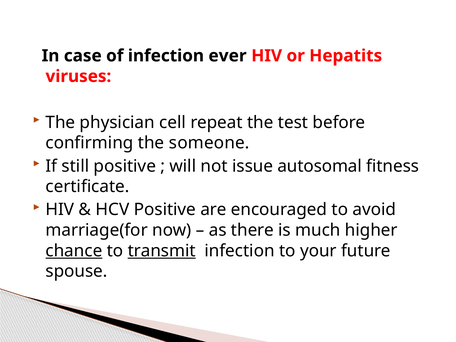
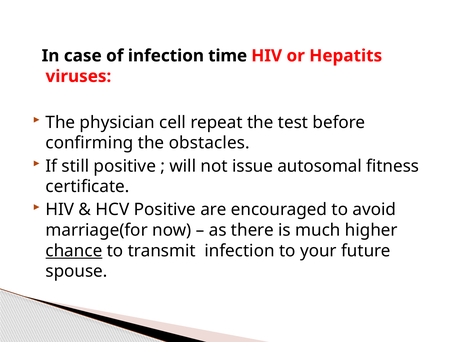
ever: ever -> time
someone: someone -> obstacles
transmit underline: present -> none
